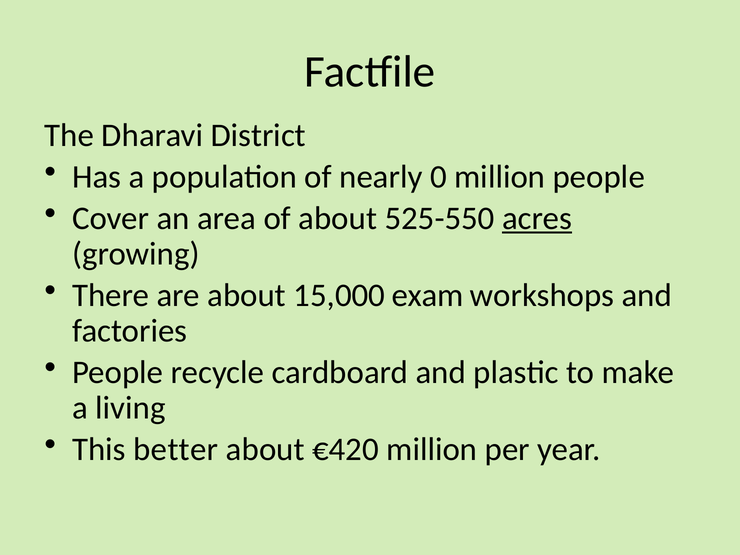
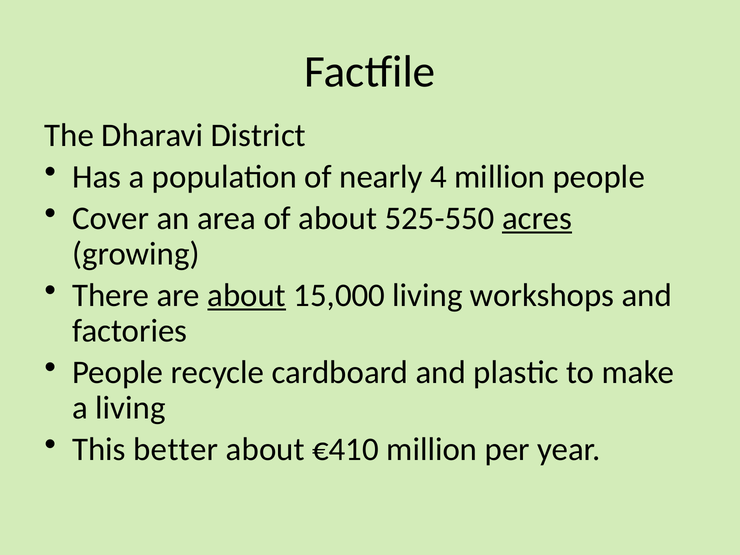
0: 0 -> 4
about at (247, 295) underline: none -> present
15,000 exam: exam -> living
€420: €420 -> €410
